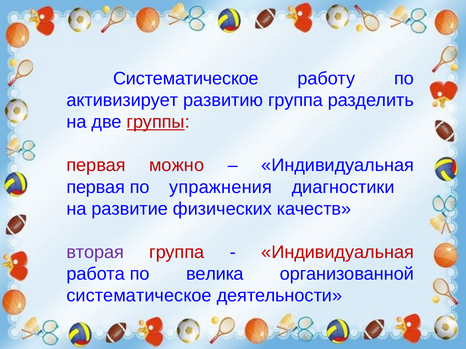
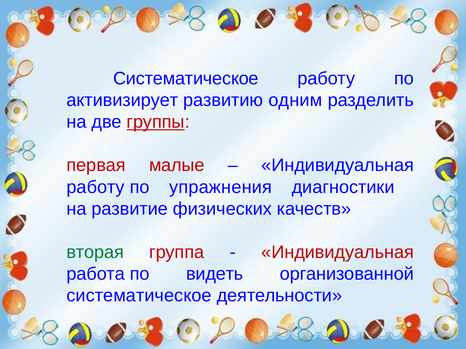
развитию группа: группа -> одним
можно: можно -> малые
первая at (96, 187): первая -> работу
вторая colour: purple -> green
велика: велика -> видеть
